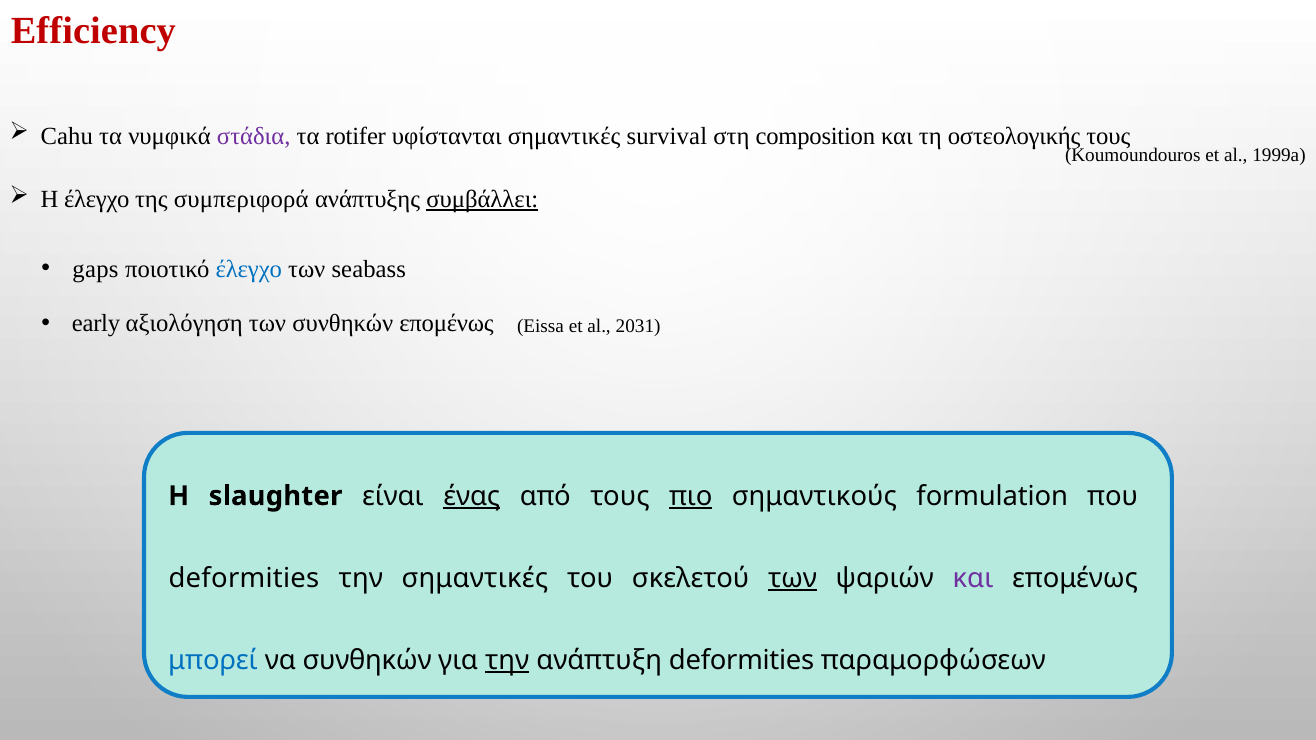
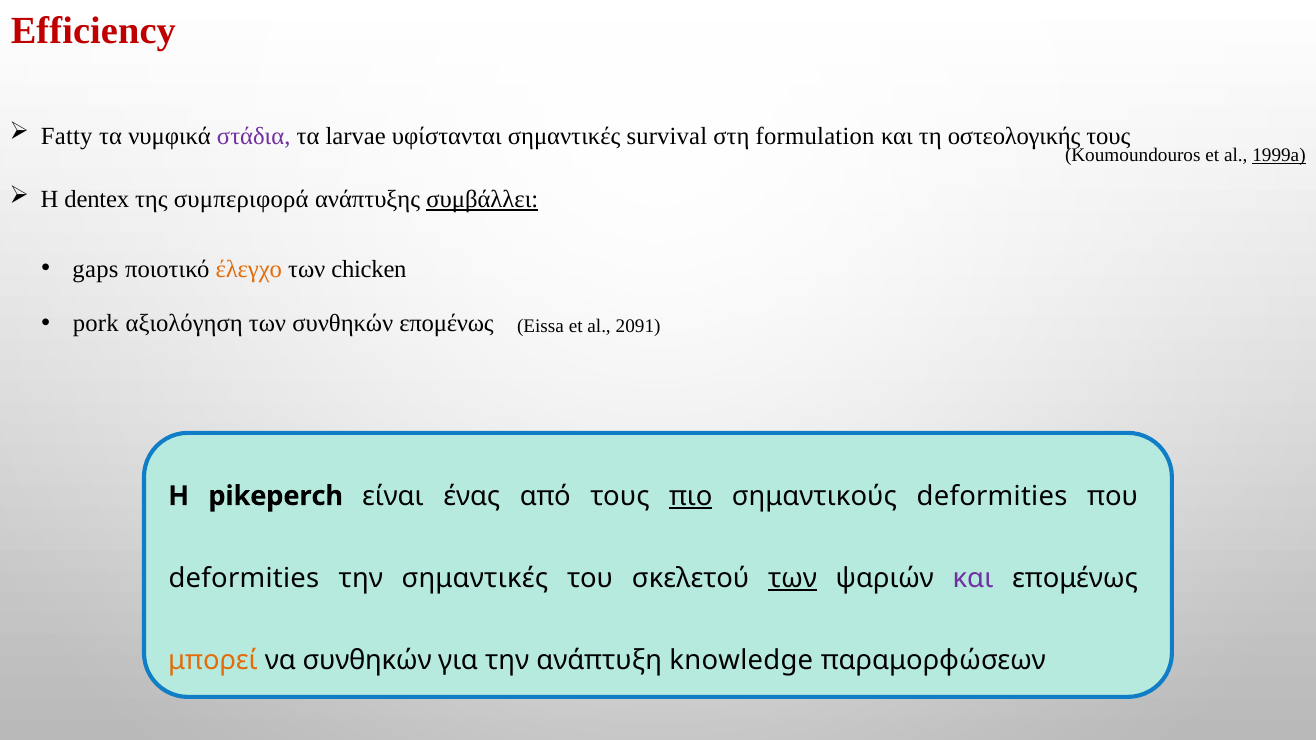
Cahu: Cahu -> Fatty
rotifer: rotifer -> larvae
composition: composition -> formulation
1999a underline: none -> present
Η έλεγχο: έλεγχο -> dentex
έλεγχο at (249, 269) colour: blue -> orange
seabass: seabass -> chicken
early: early -> pork
2031: 2031 -> 2091
slaughter: slaughter -> pikeperch
ένας underline: present -> none
σημαντικούς formulation: formulation -> deformities
μπορεί colour: blue -> orange
την at (507, 661) underline: present -> none
ανάπτυξη deformities: deformities -> knowledge
